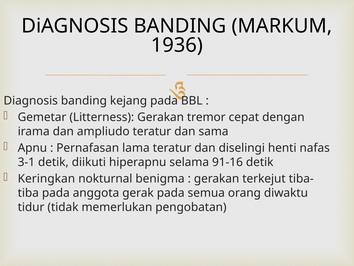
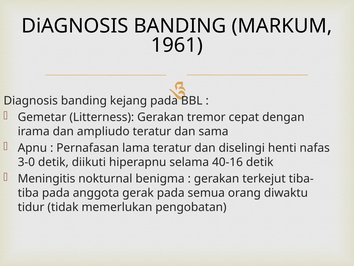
1936: 1936 -> 1961
3-1: 3-1 -> 3-0
91-16: 91-16 -> 40-16
Keringkan: Keringkan -> Meningitis
